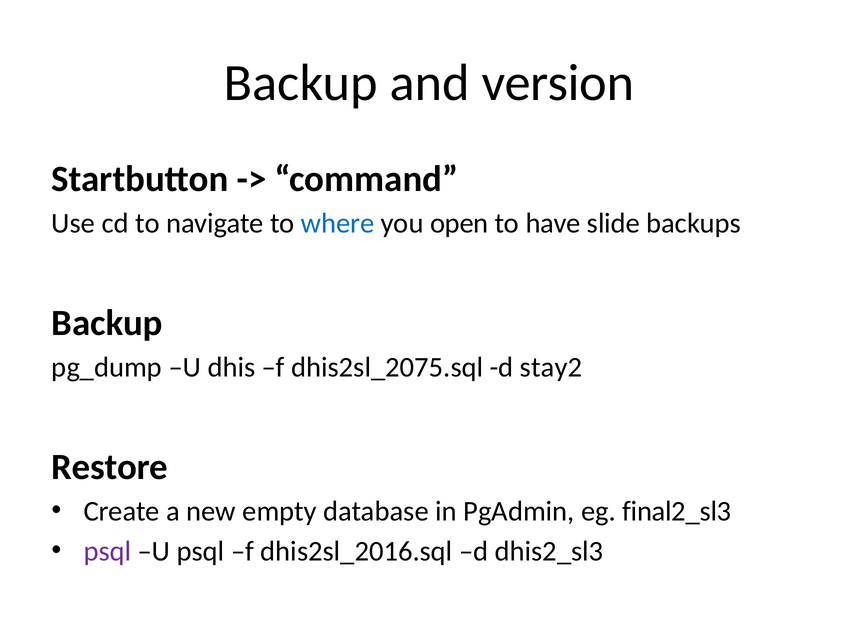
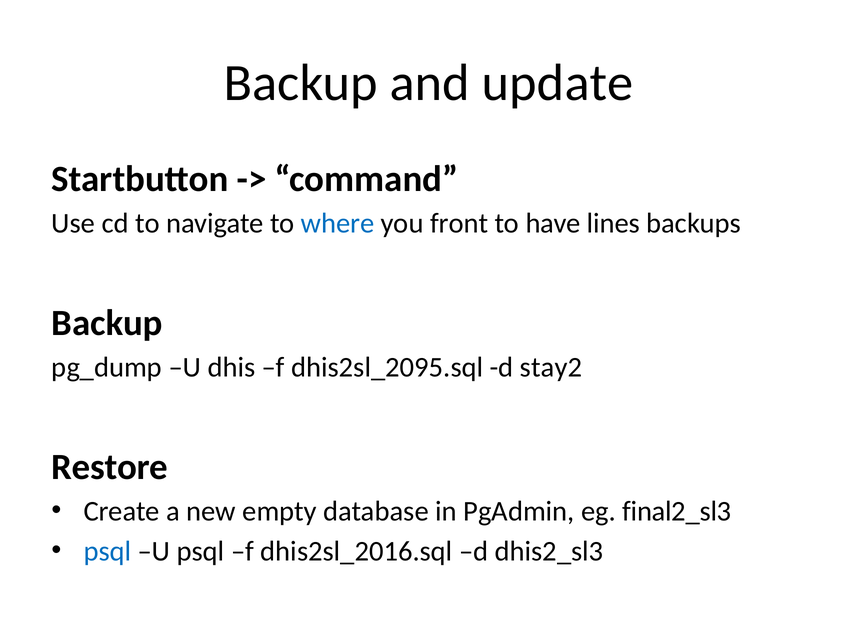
version: version -> update
open: open -> front
slide: slide -> lines
dhis2sl_2075.sql: dhis2sl_2075.sql -> dhis2sl_2095.sql
psql at (107, 552) colour: purple -> blue
